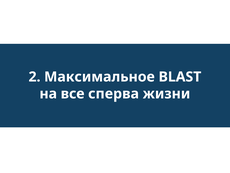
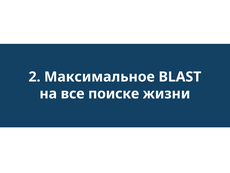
сперва: сперва -> поиске
